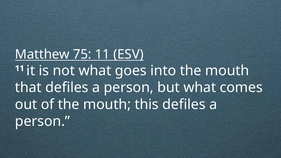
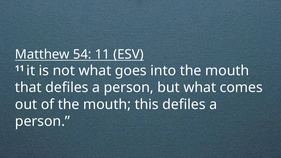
75: 75 -> 54
